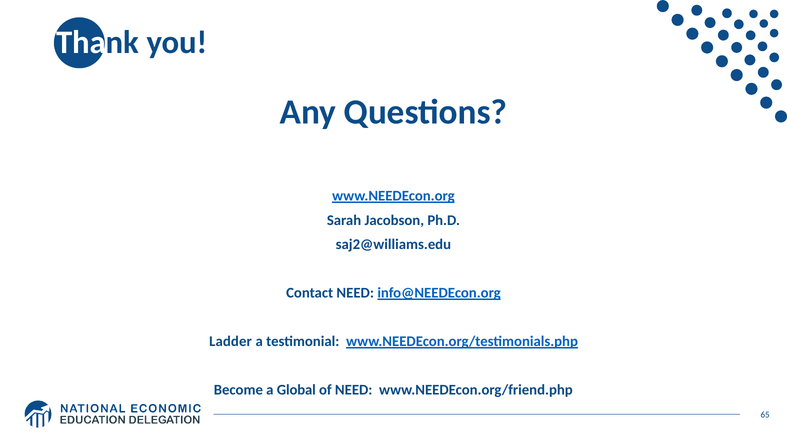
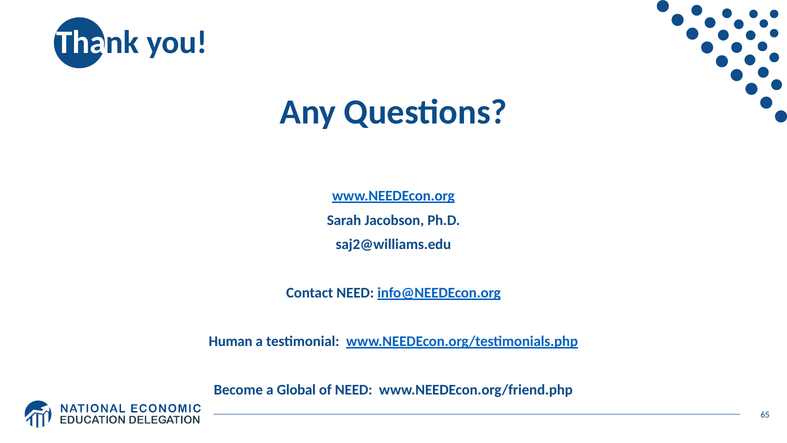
Ladder: Ladder -> Human
